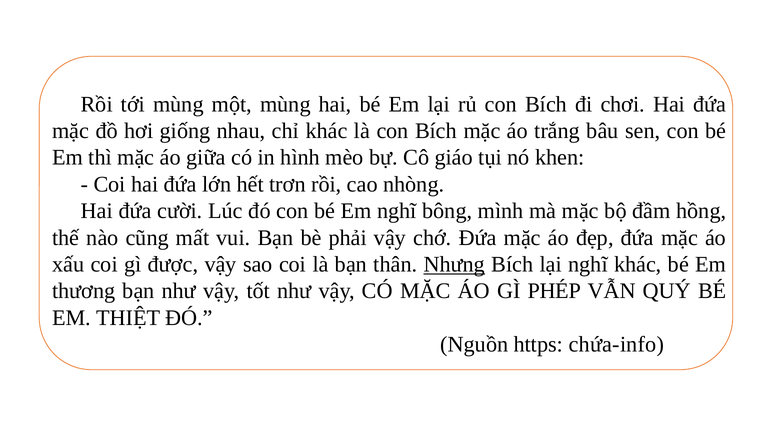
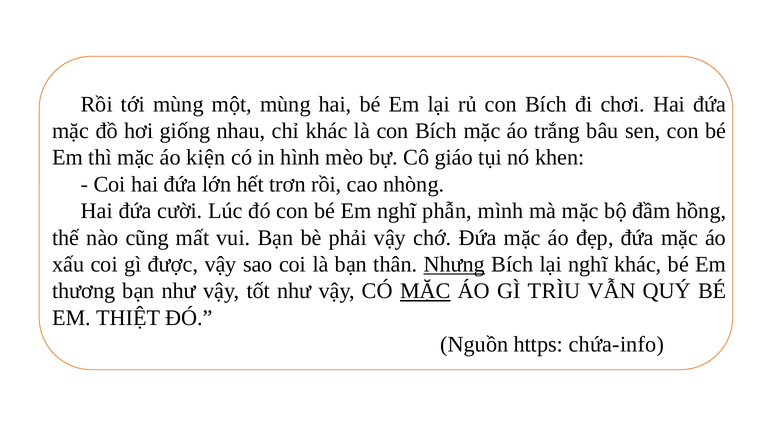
giữa: giữa -> kiện
bông: bông -> phẫn
MẶC at (425, 291) underline: none -> present
PHÉP: PHÉP -> TRÌU
